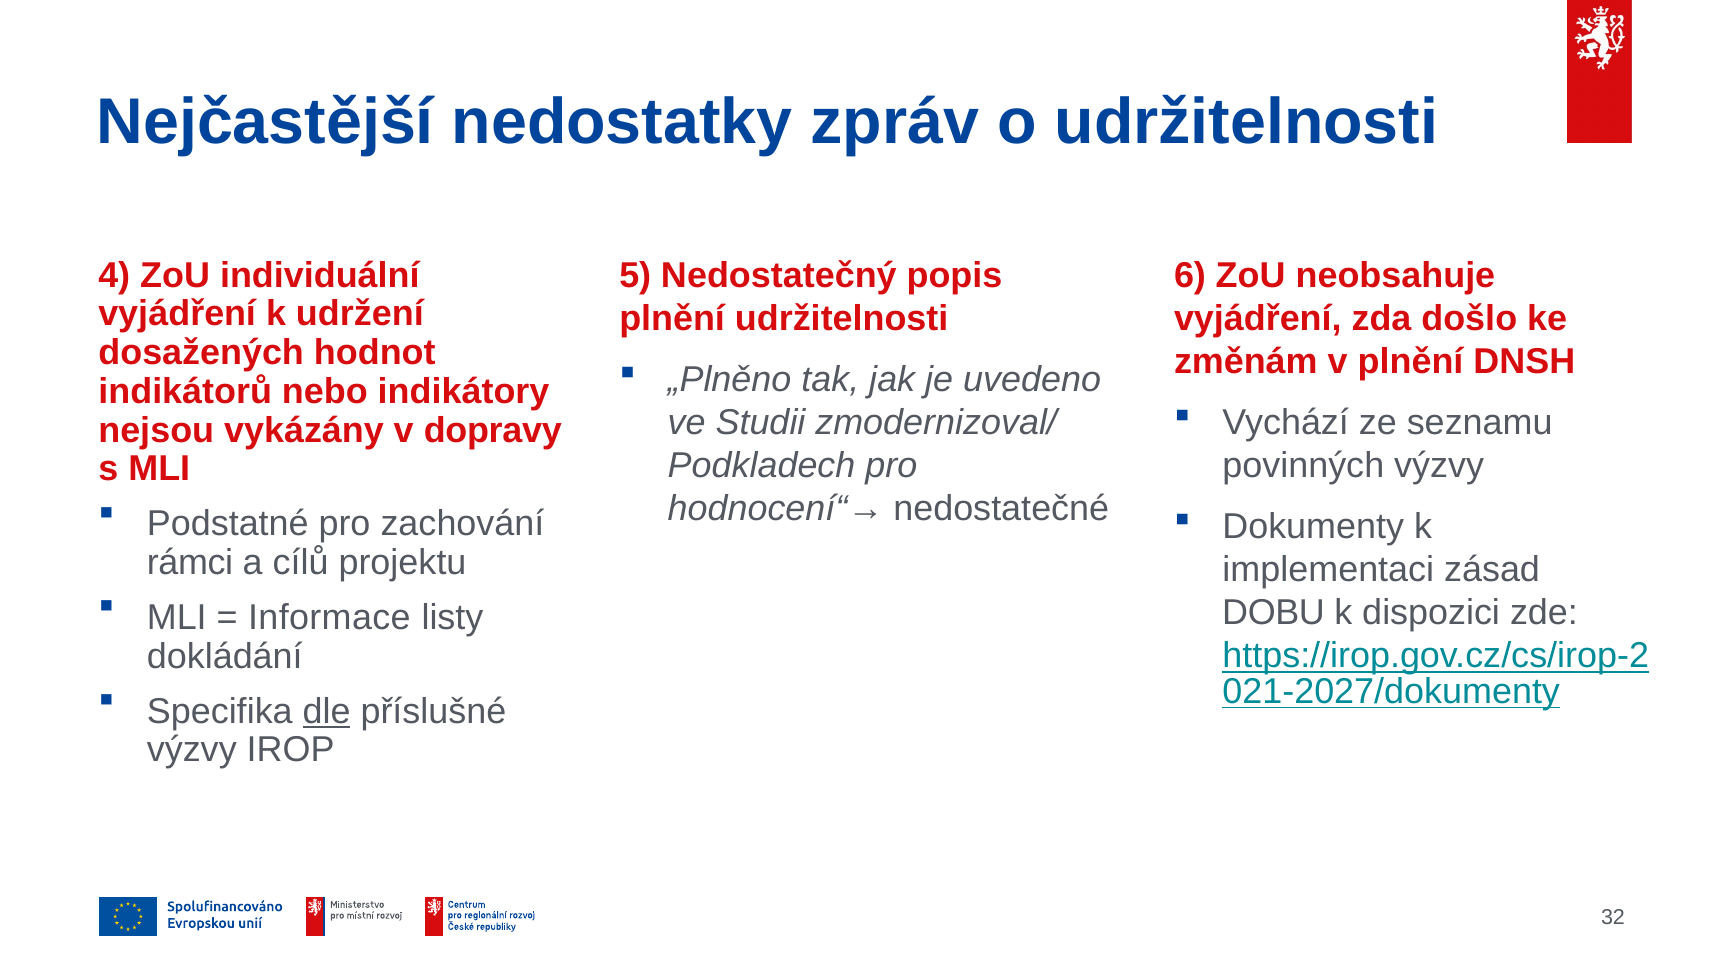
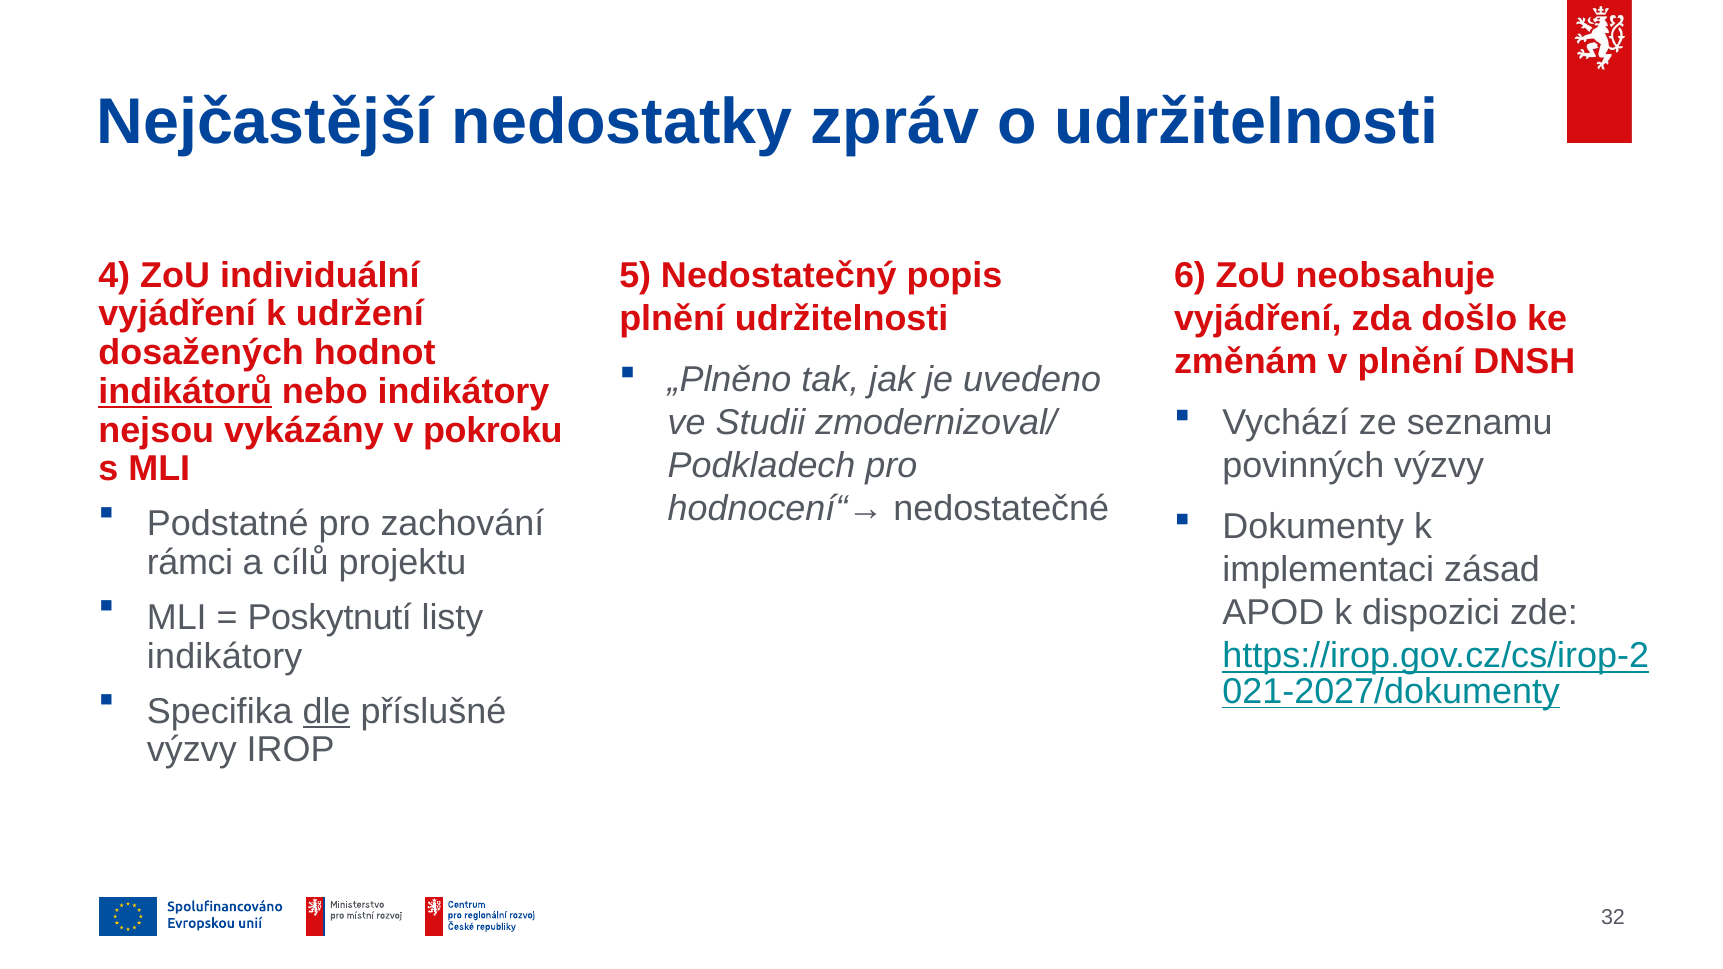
indikátorů underline: none -> present
dopravy: dopravy -> pokroku
Informace: Informace -> Poskytnutí
DOBU: DOBU -> APOD
dokládání at (225, 656): dokládání -> indikátory
